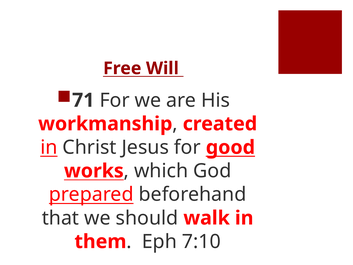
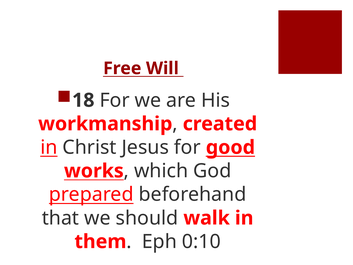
71: 71 -> 18
7:10: 7:10 -> 0:10
